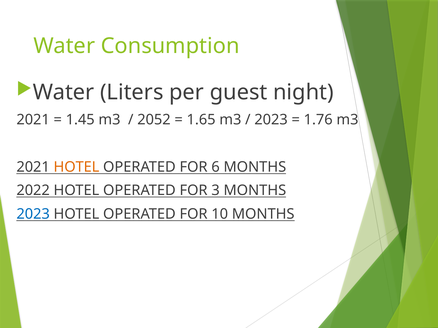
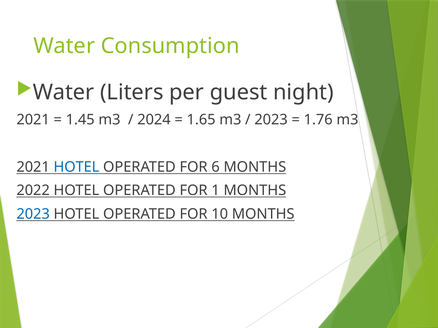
2052: 2052 -> 2024
HOTEL at (76, 167) colour: orange -> blue
3: 3 -> 1
